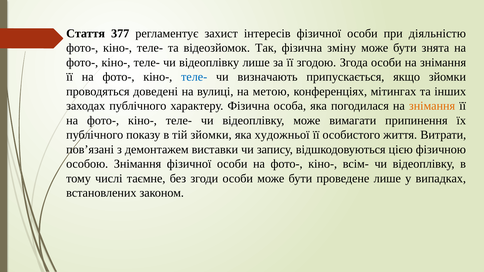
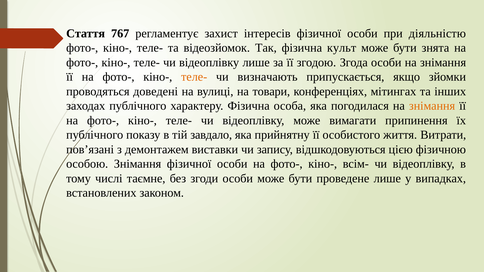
377: 377 -> 767
зміну: зміну -> культ
теле- at (194, 77) colour: blue -> orange
метою: метою -> товари
тій зйомки: зйомки -> завдало
художньої: художньої -> прийнятну
